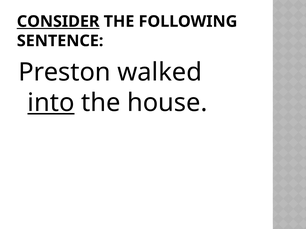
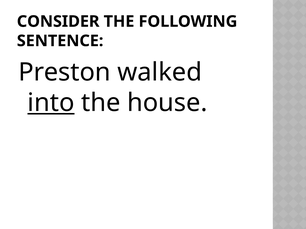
CONSIDER underline: present -> none
